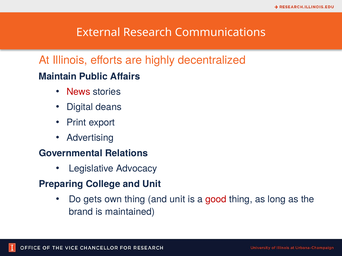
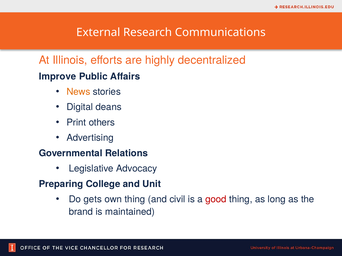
Maintain: Maintain -> Improve
News colour: red -> orange
export: export -> others
thing and unit: unit -> civil
